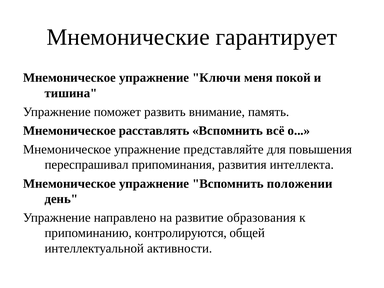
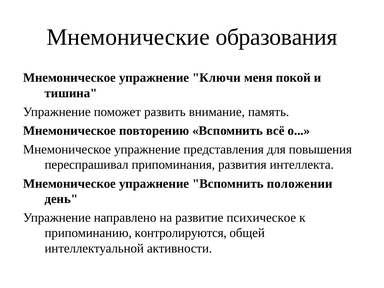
гарантирует: гарантирует -> образования
расставлять: расставлять -> повторению
представляйте: представляйте -> представления
образования: образования -> психическое
